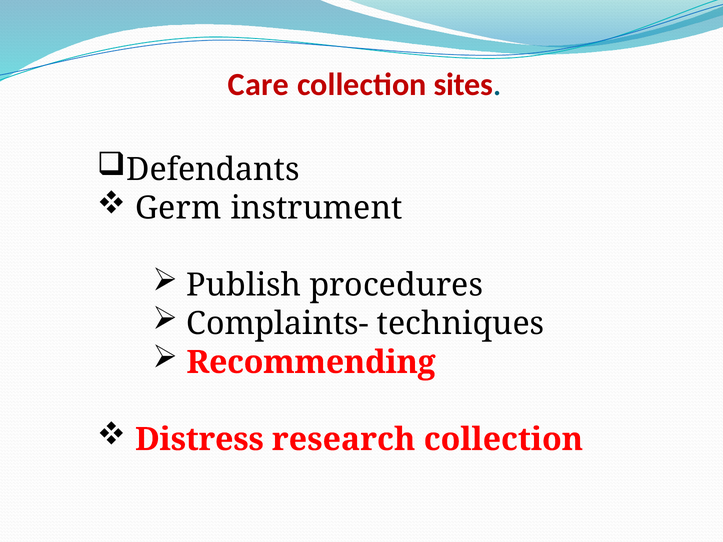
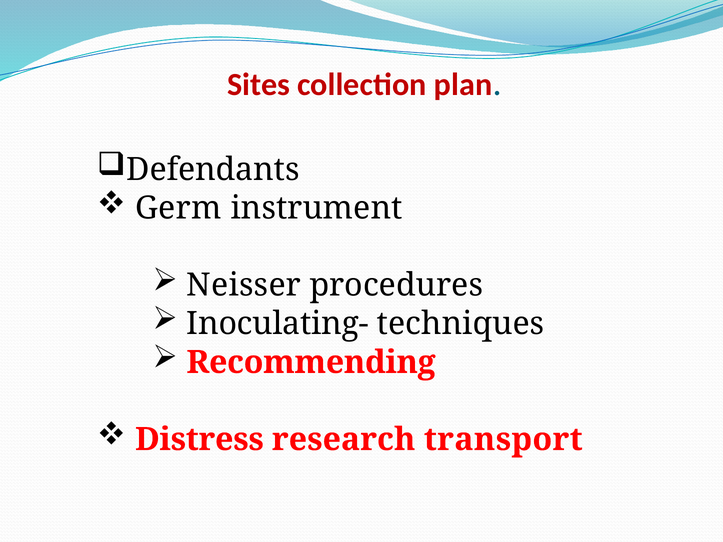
Care: Care -> Sites
sites: sites -> plan
Publish: Publish -> Neisser
Complaints-: Complaints- -> Inoculating-
research collection: collection -> transport
